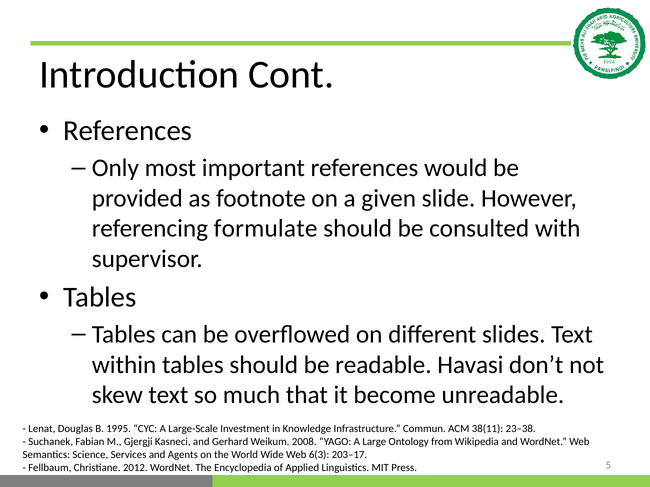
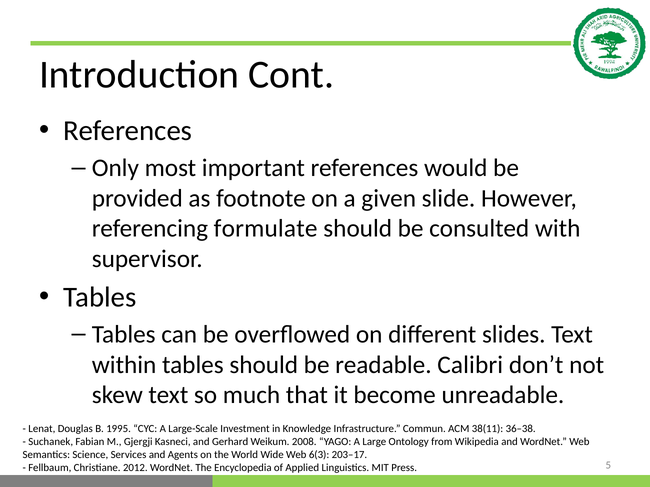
Havasi: Havasi -> Calibri
23–38: 23–38 -> 36–38
